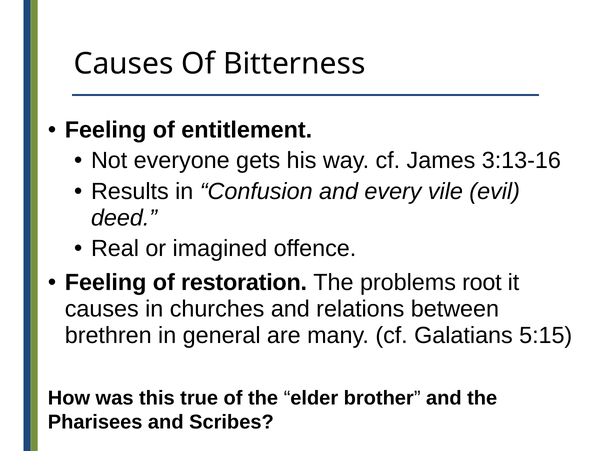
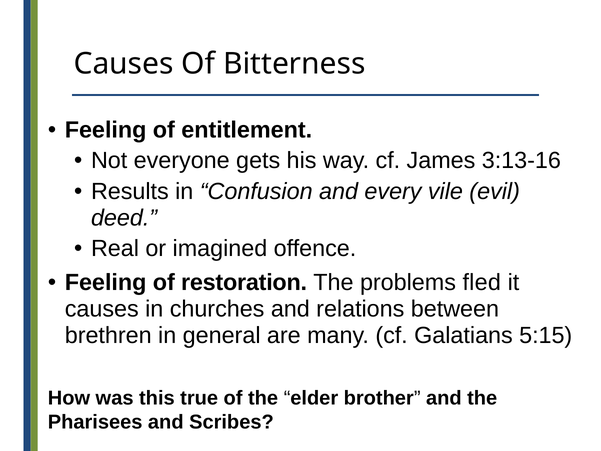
root: root -> fled
